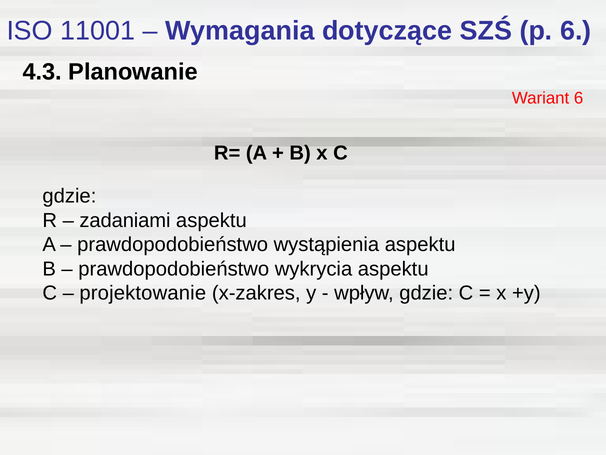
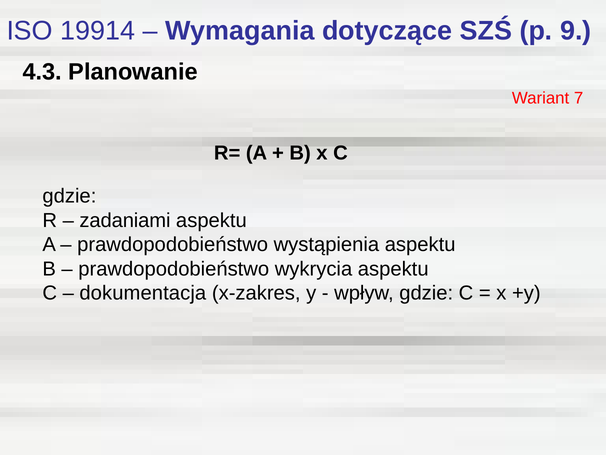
11001: 11001 -> 19914
p 6: 6 -> 9
Wariant 6: 6 -> 7
projektowanie: projektowanie -> dokumentacja
